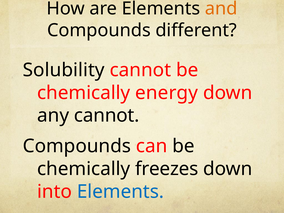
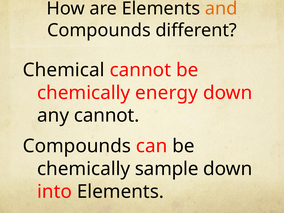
Solubility: Solubility -> Chemical
freezes: freezes -> sample
Elements at (120, 192) colour: blue -> black
